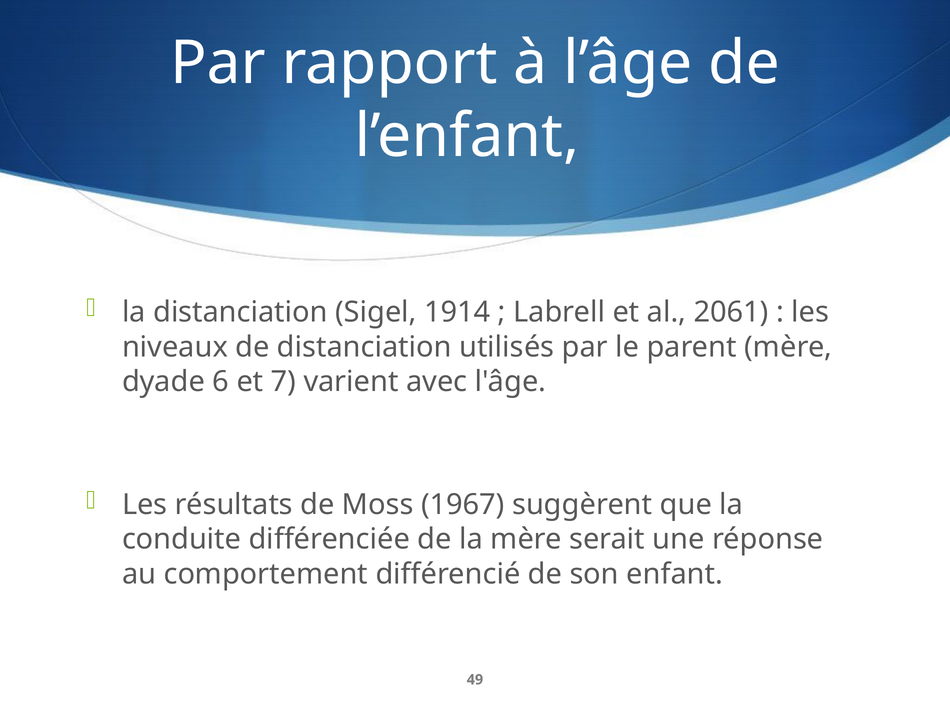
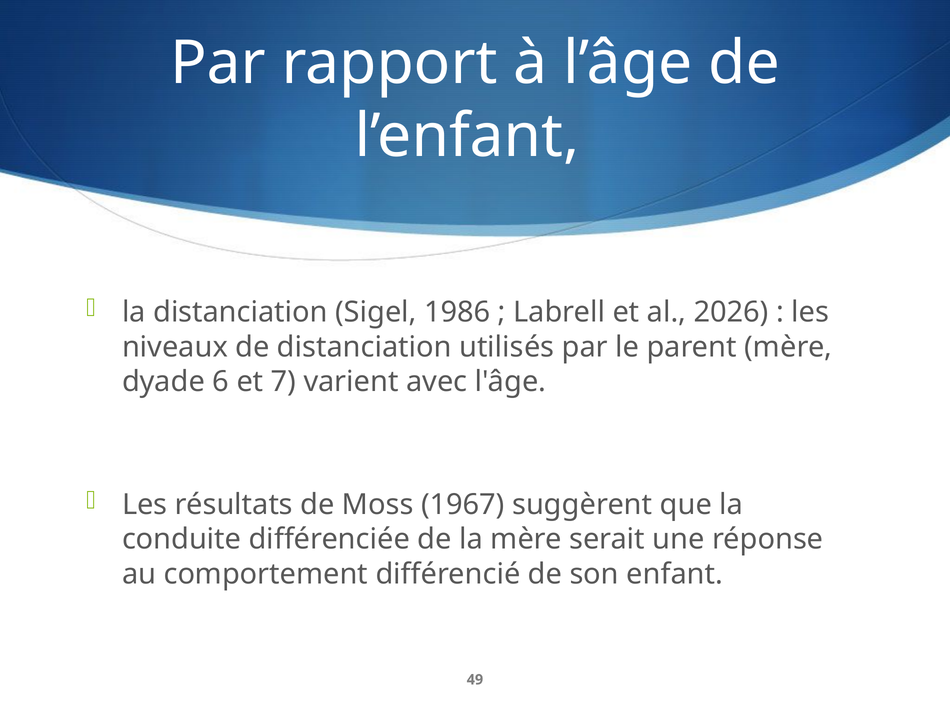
1914: 1914 -> 1986
2061: 2061 -> 2026
